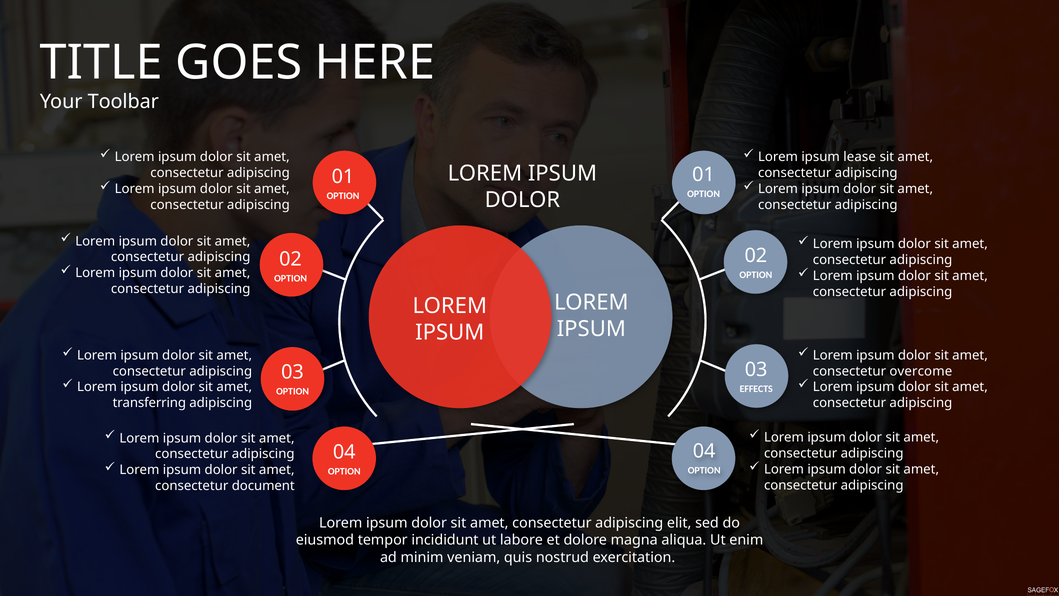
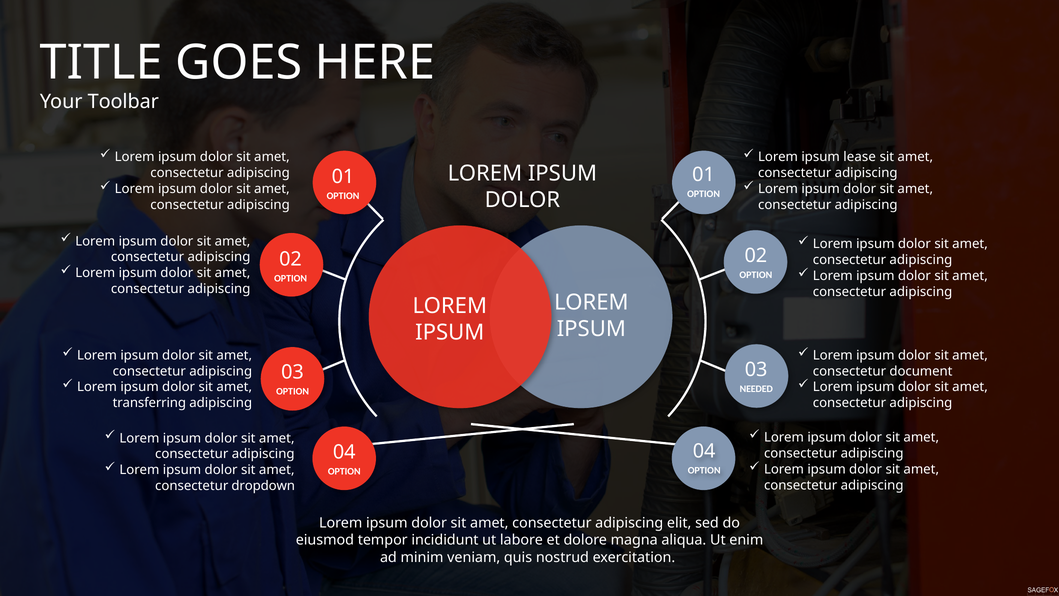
overcome: overcome -> document
EFFECTS: EFFECTS -> NEEDED
document: document -> dropdown
